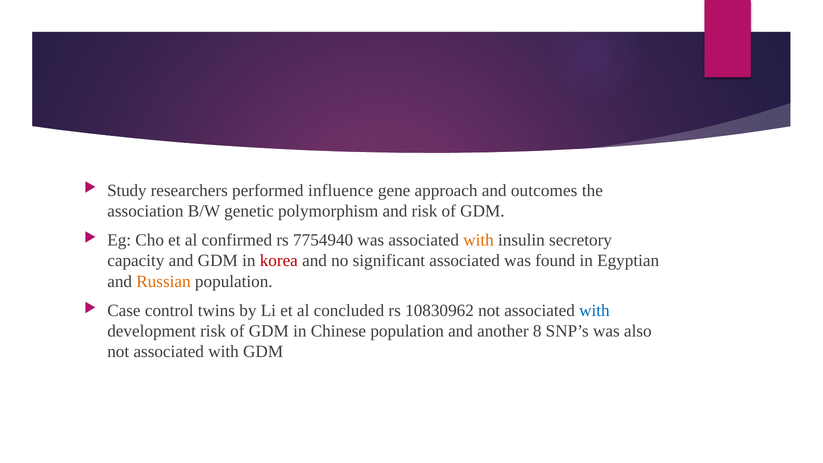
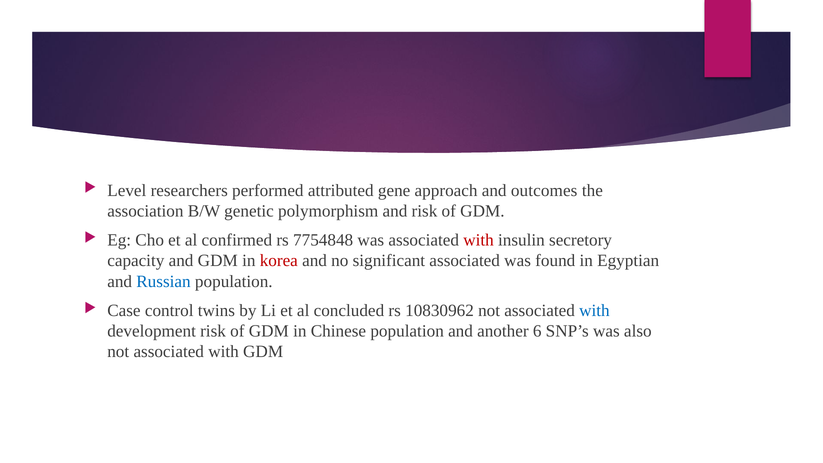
Study: Study -> Level
influence: influence -> attributed
7754940: 7754940 -> 7754848
with at (479, 240) colour: orange -> red
Russian colour: orange -> blue
8: 8 -> 6
